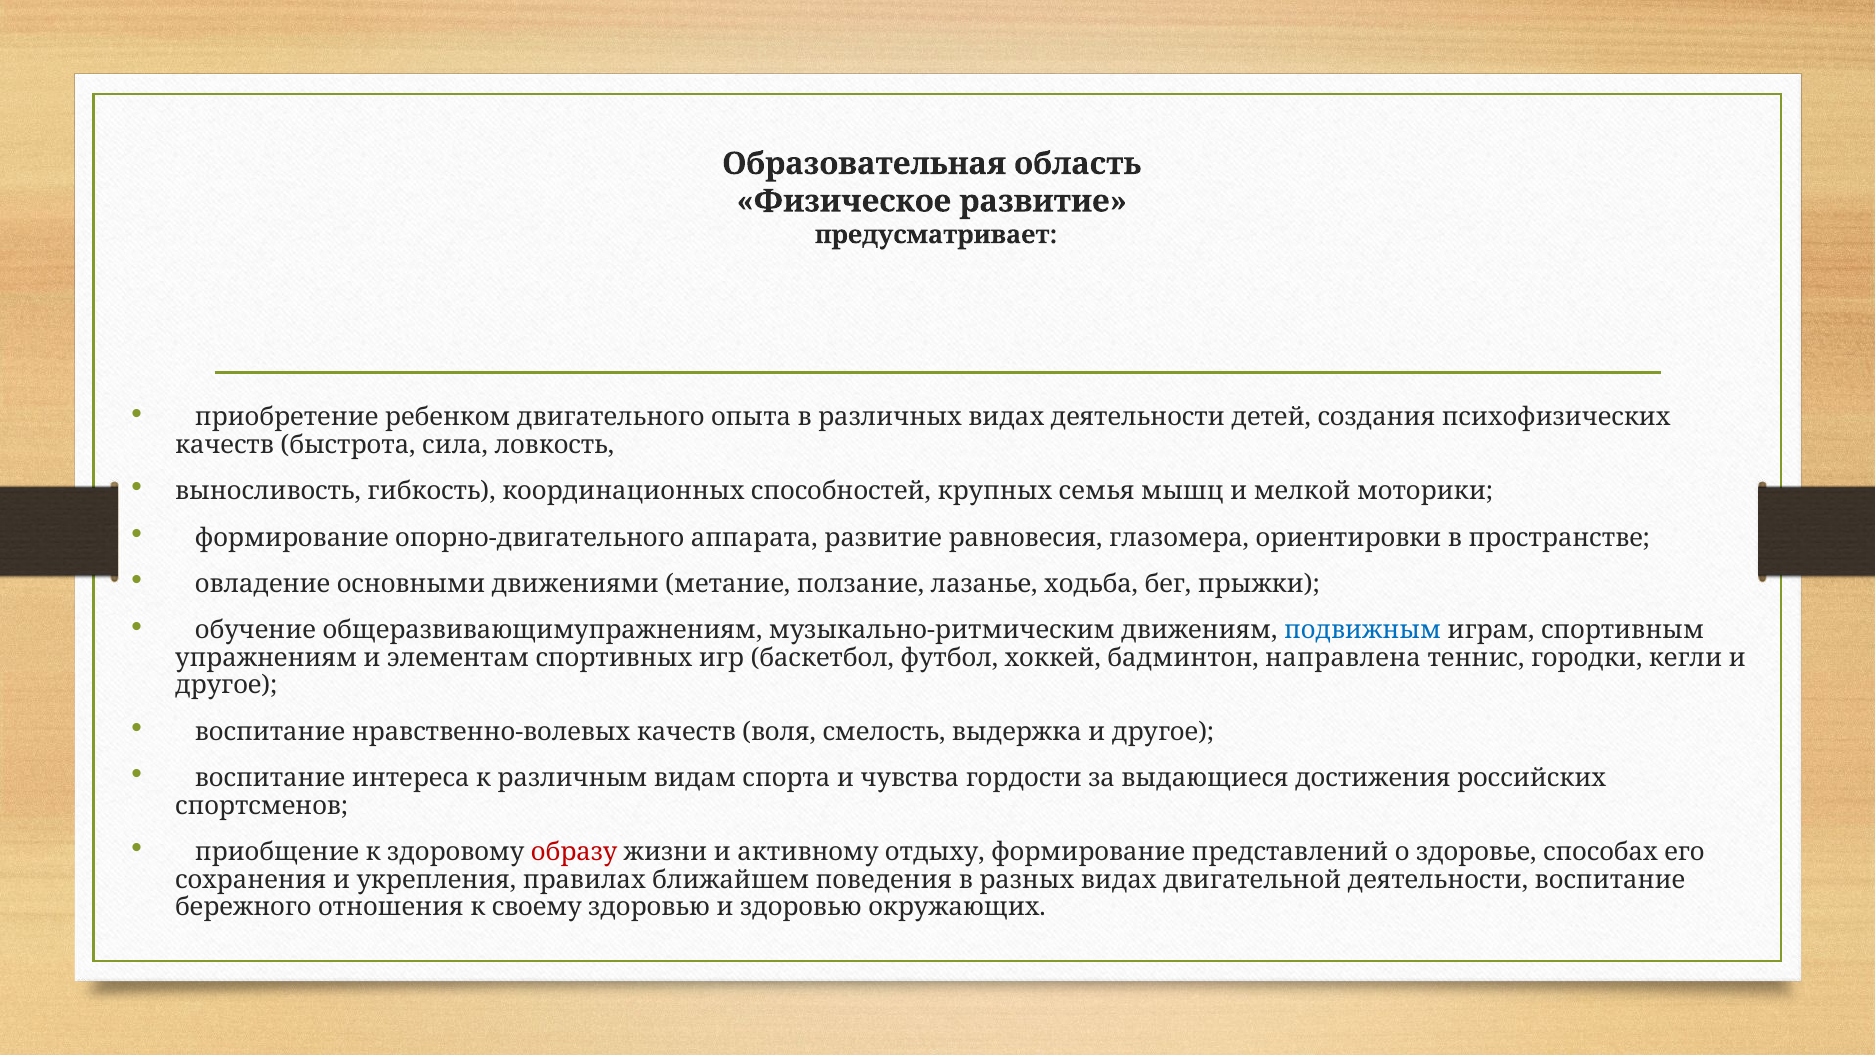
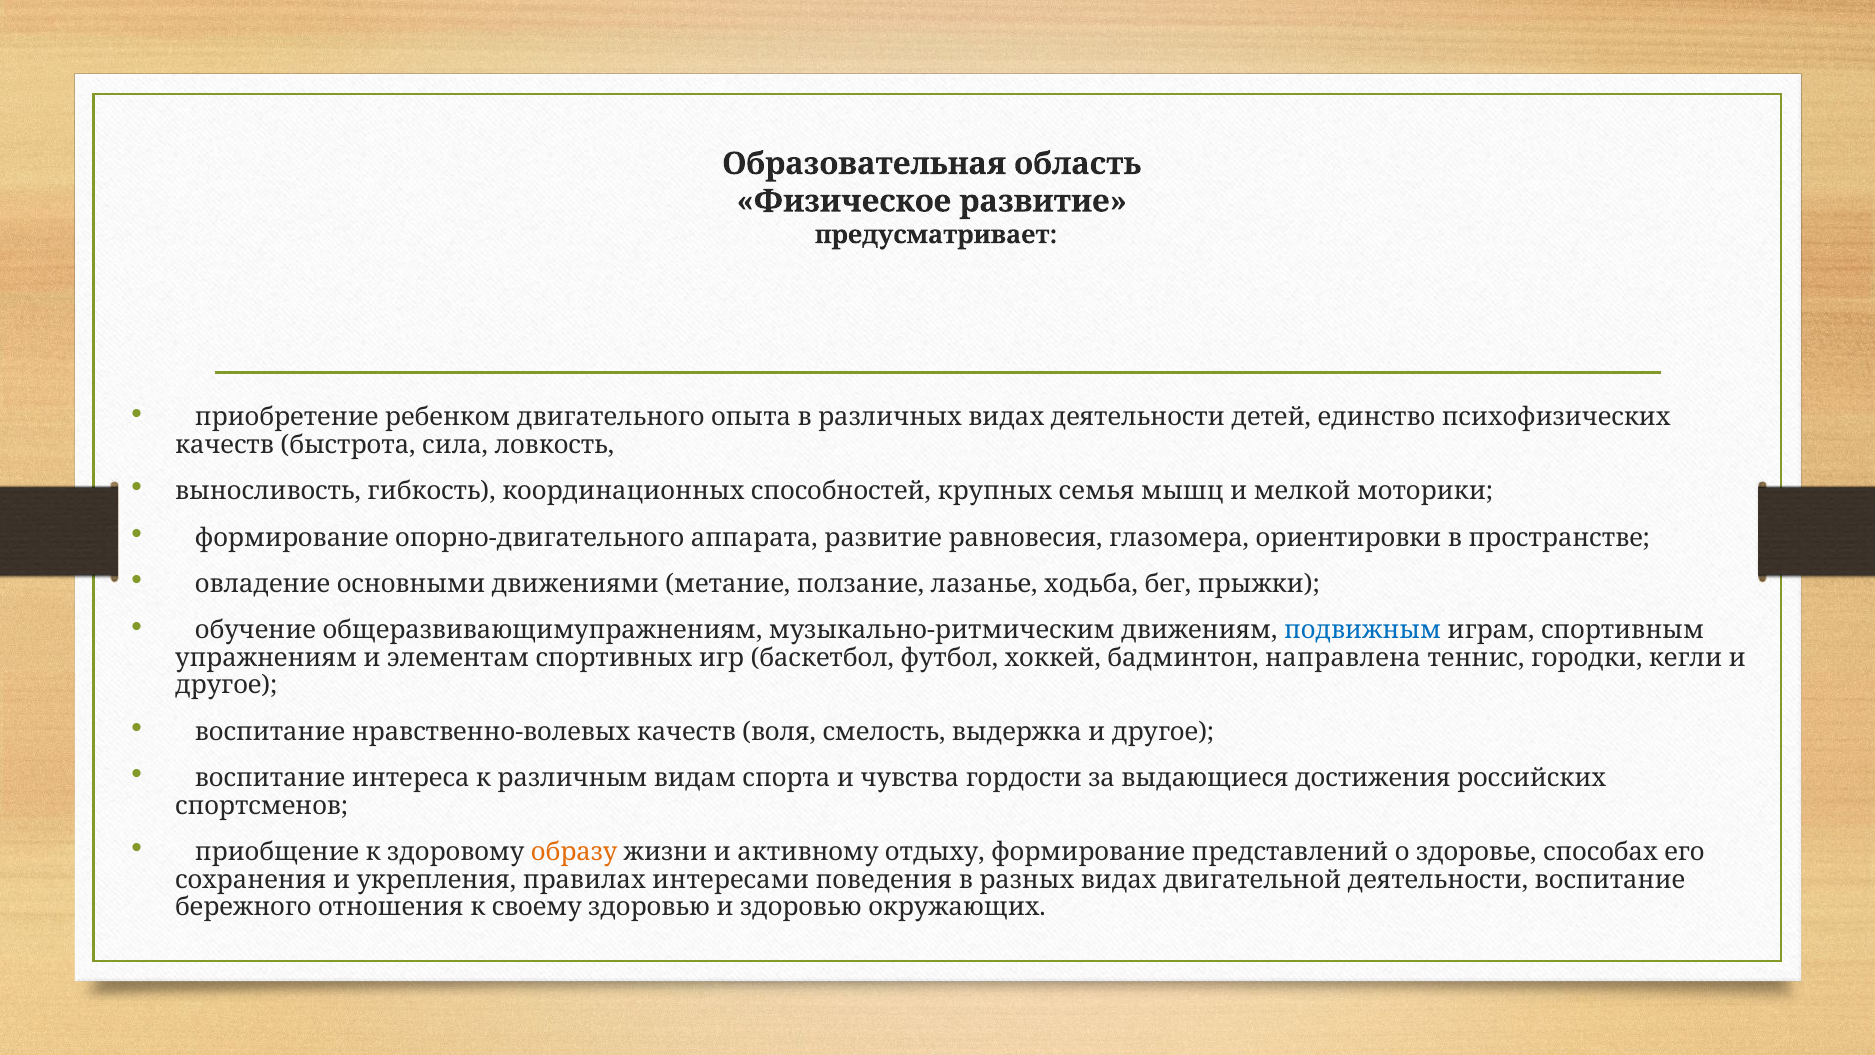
создания: создания -> единство
образу colour: red -> orange
ближайшем: ближайшем -> интересами
